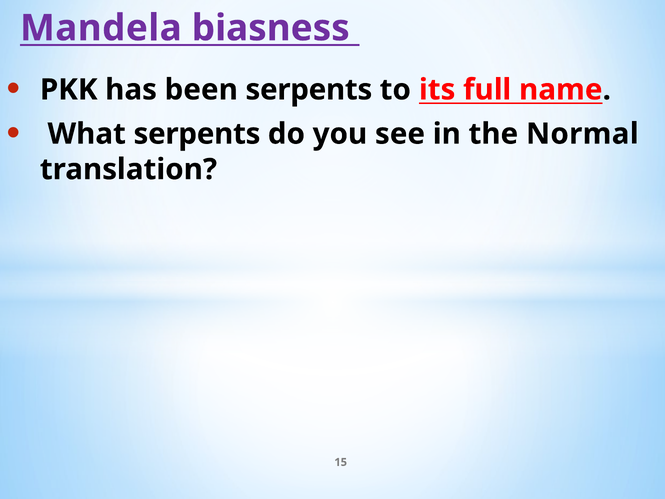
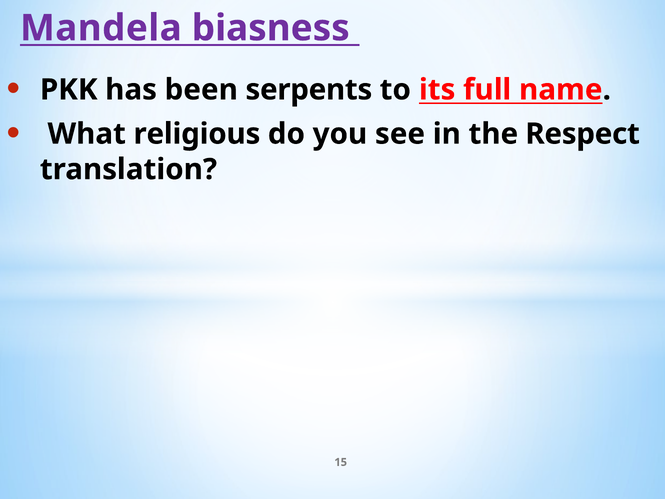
What serpents: serpents -> religious
Normal: Normal -> Respect
